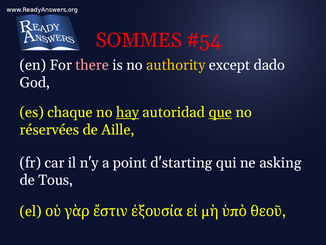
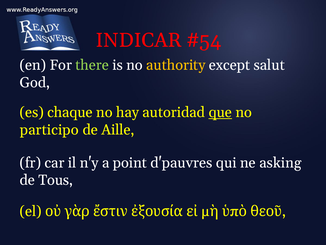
SOMMES: SOMMES -> INDICAR
there colour: pink -> light green
dado: dado -> salut
hay underline: present -> none
réservées: réservées -> participo
d'starting: d'starting -> d'pauvres
